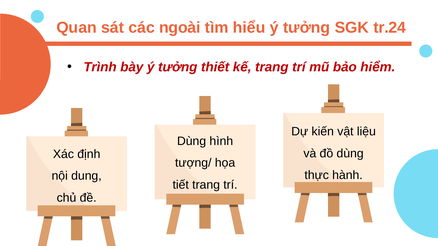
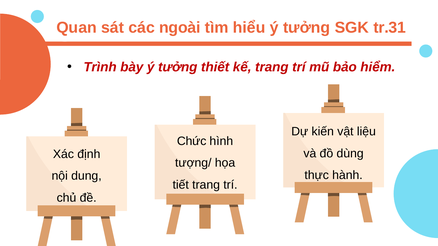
tr.24: tr.24 -> tr.31
Dùng at (192, 141): Dùng -> Chức
